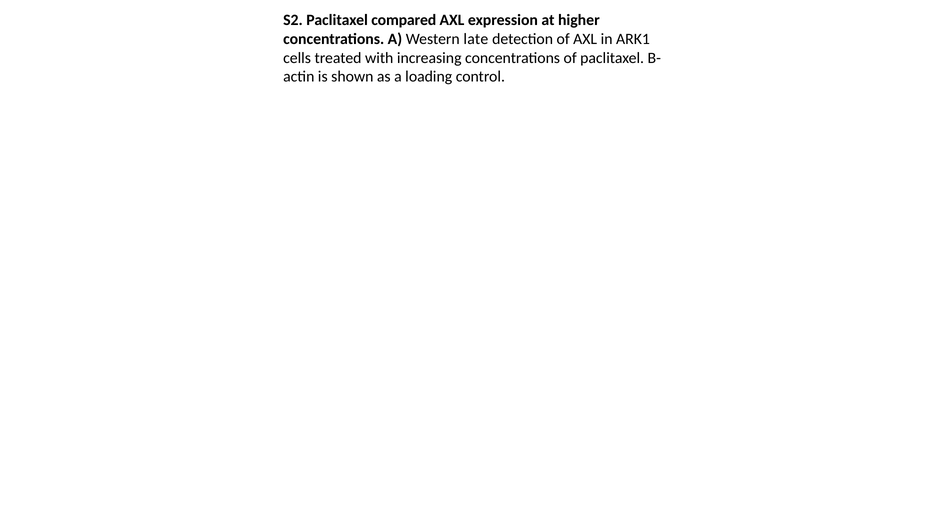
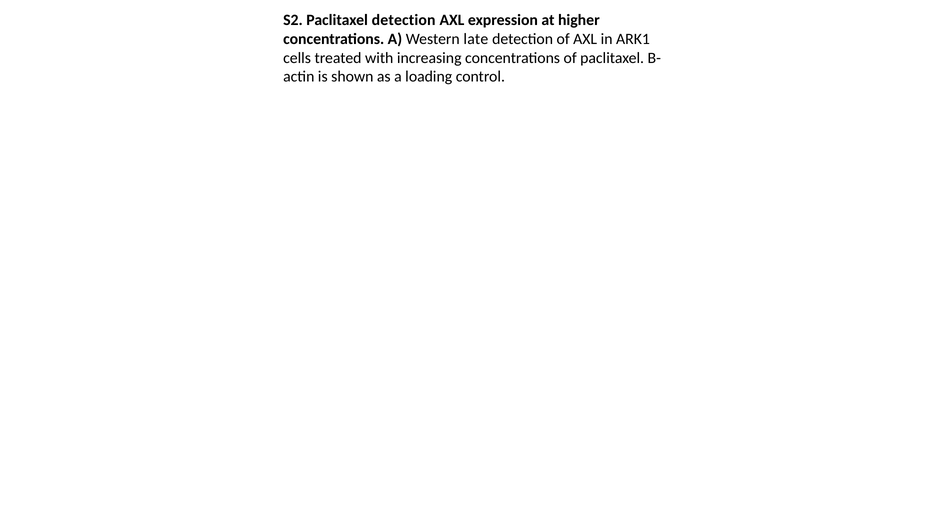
Paclitaxel compared: compared -> detection
